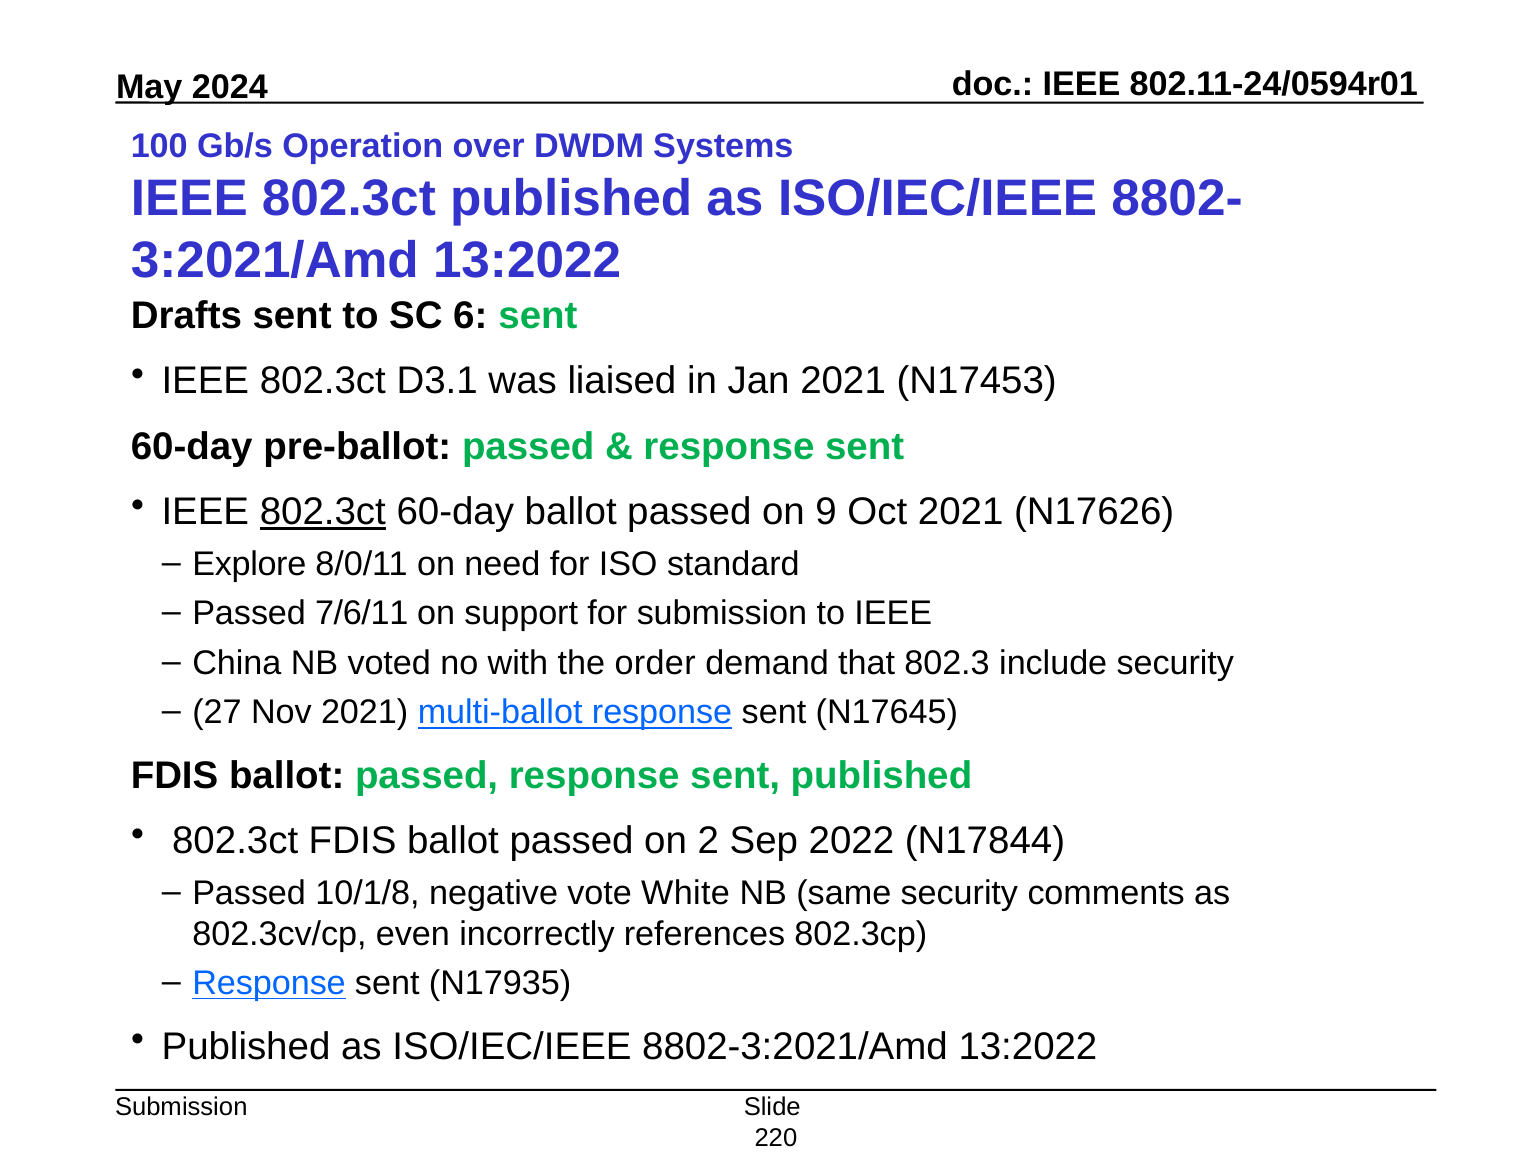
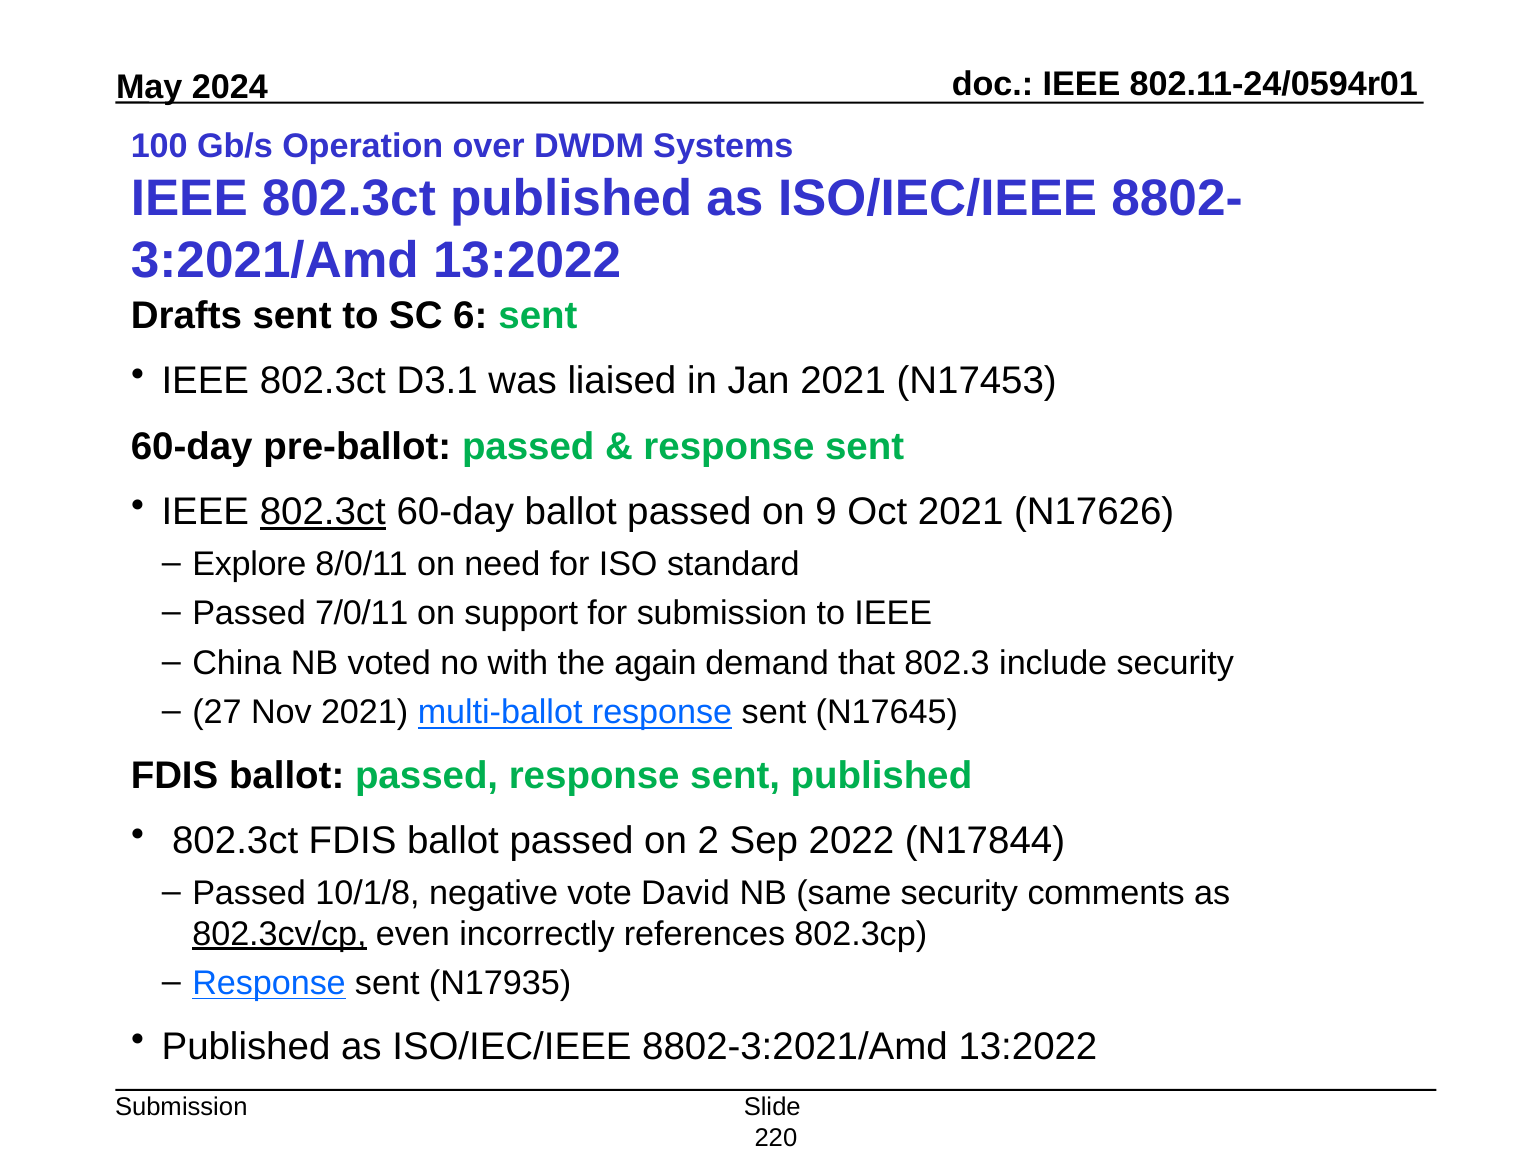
7/6/11: 7/6/11 -> 7/0/11
order: order -> again
White: White -> David
802.3cv/cp underline: none -> present
